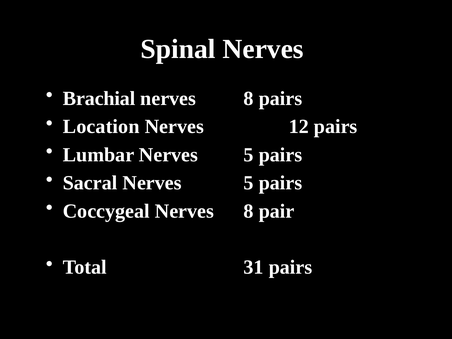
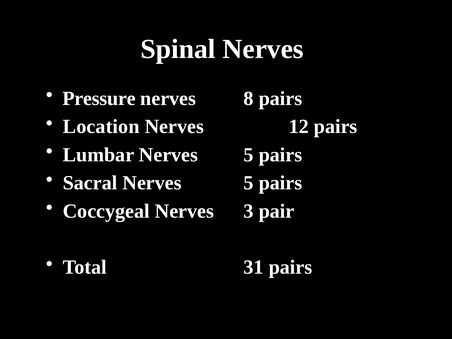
Brachial: Brachial -> Pressure
Coccygeal Nerves 8: 8 -> 3
